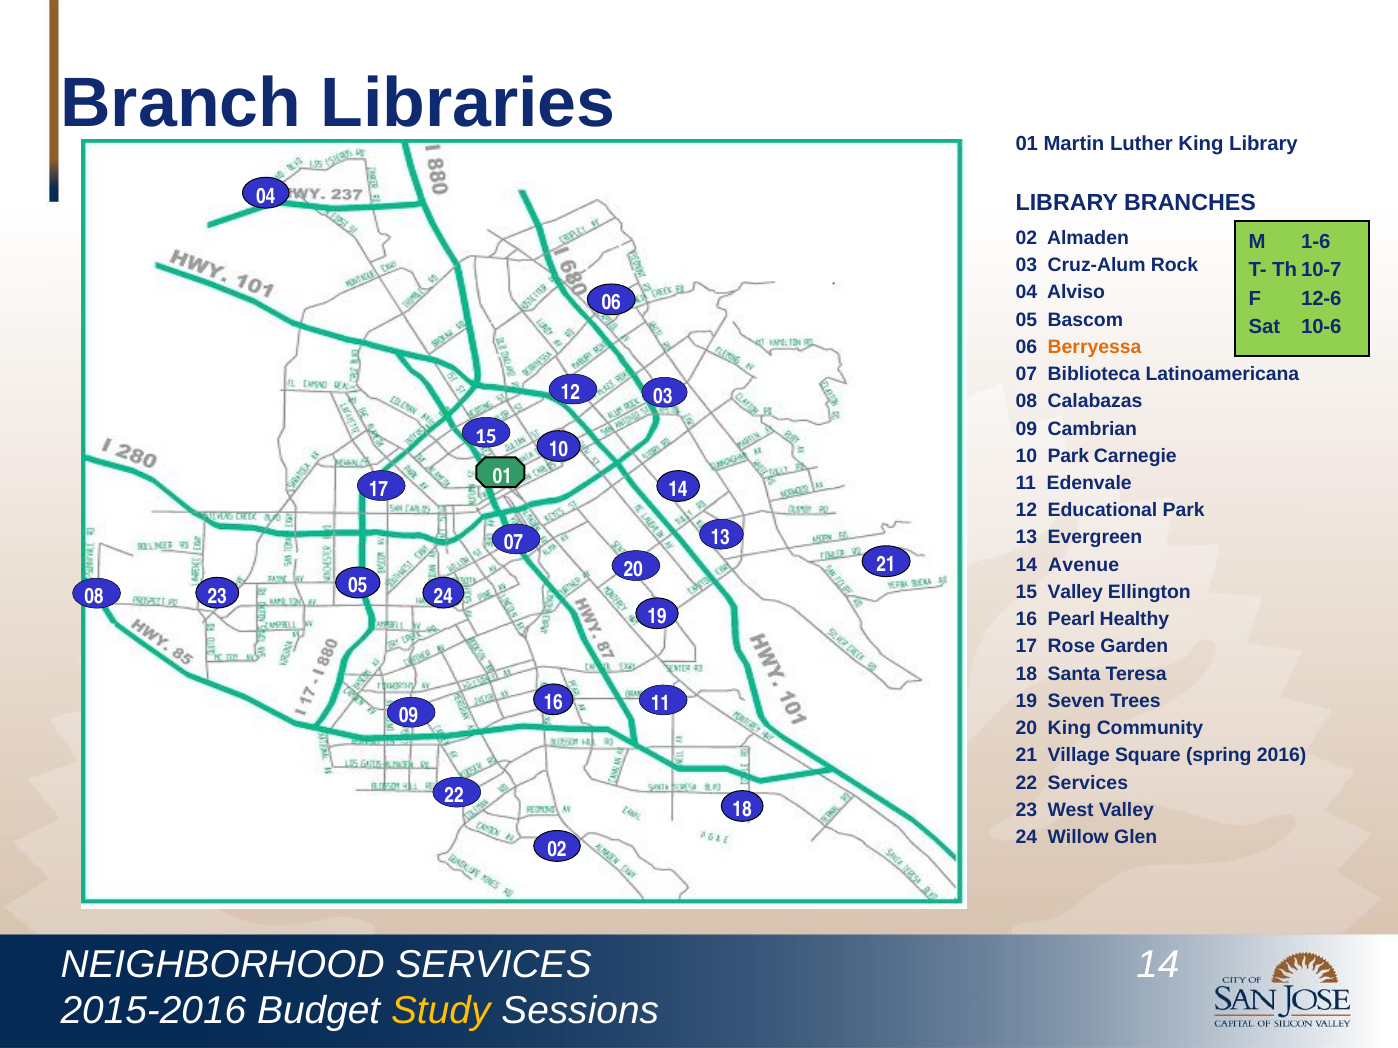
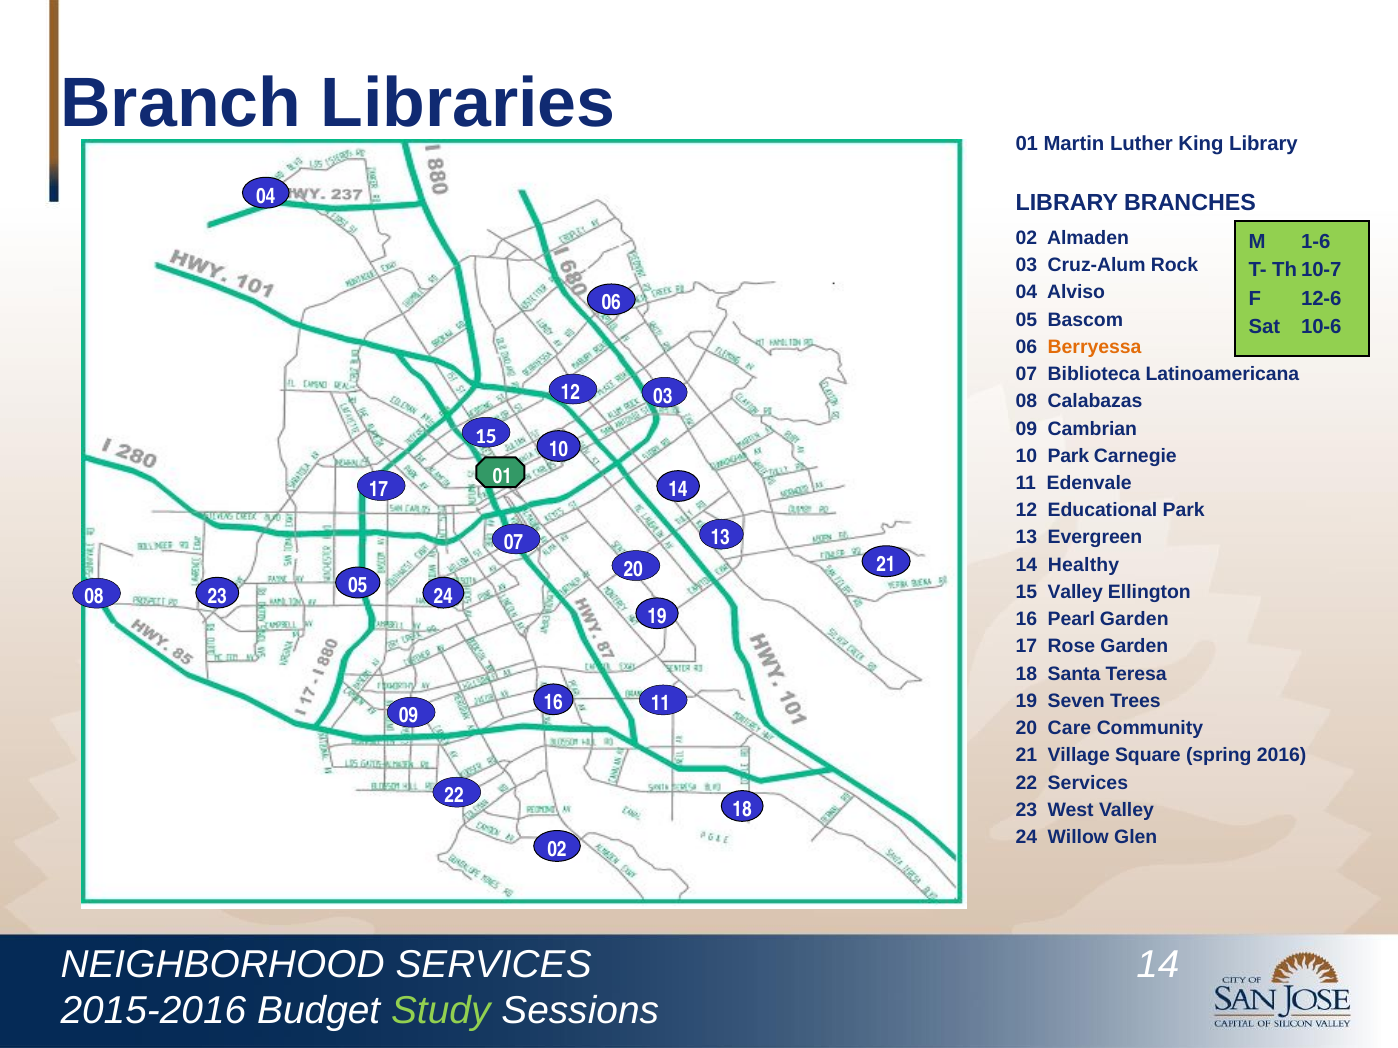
Avenue: Avenue -> Healthy
Pearl Healthy: Healthy -> Garden
20 King: King -> Care
Study colour: yellow -> light green
